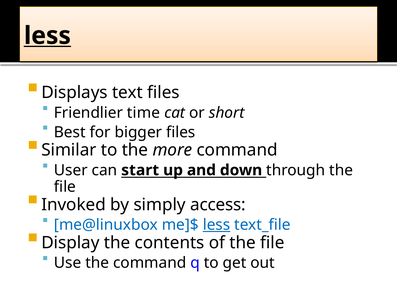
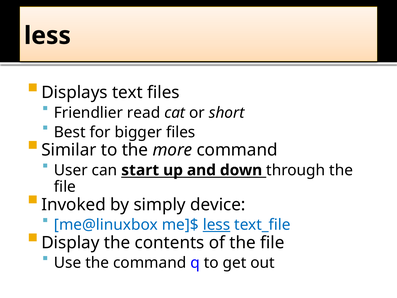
less at (47, 36) underline: present -> none
time: time -> read
access: access -> device
